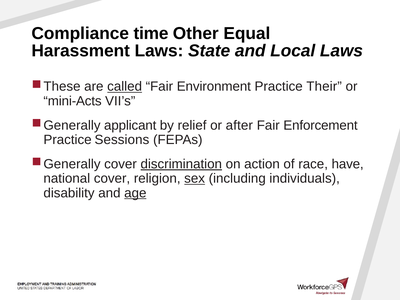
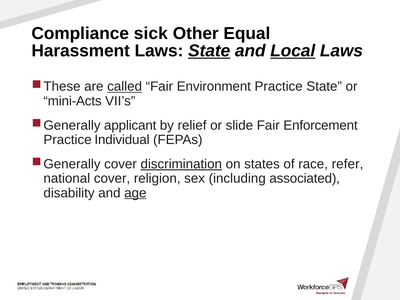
time: time -> sick
State at (209, 51) underline: none -> present
Local underline: none -> present
Practice Their: Their -> State
after: after -> slide
Sessions: Sessions -> Individual
action: action -> states
have: have -> refer
sex underline: present -> none
individuals: individuals -> associated
